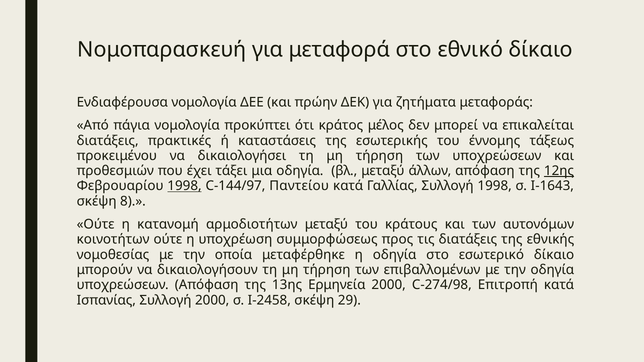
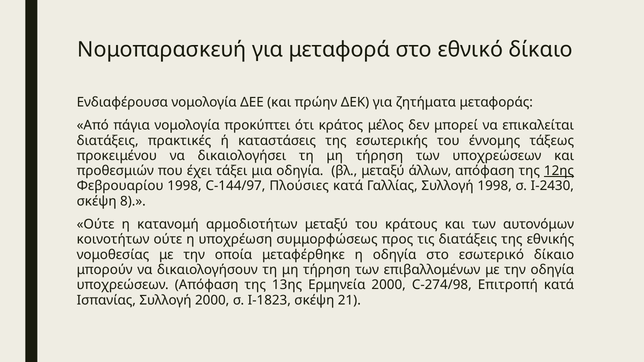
1998 at (185, 186) underline: present -> none
Παντείου: Παντείου -> Πλούσιες
Ι-1643: Ι-1643 -> Ι-2430
Ι-2458: Ι-2458 -> Ι-1823
29: 29 -> 21
